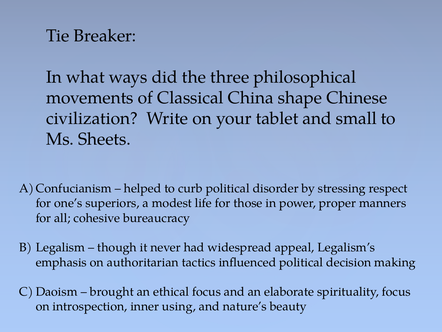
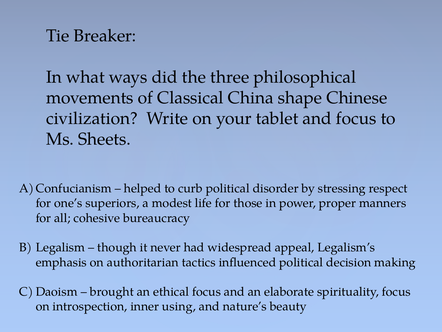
and small: small -> focus
